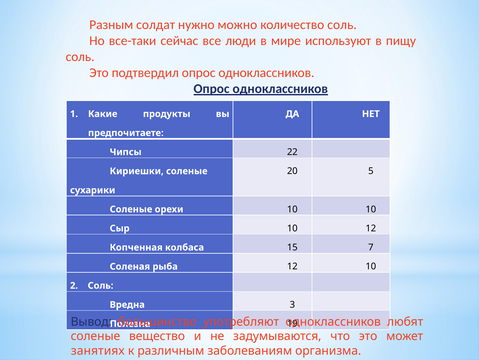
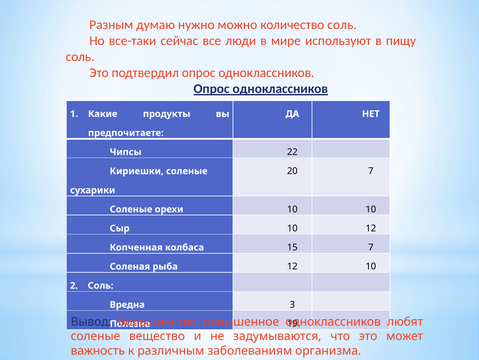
солдат: солдат -> думаю
20 5: 5 -> 7
употребляют: употребляют -> повышенное
занятиях: занятиях -> важность
